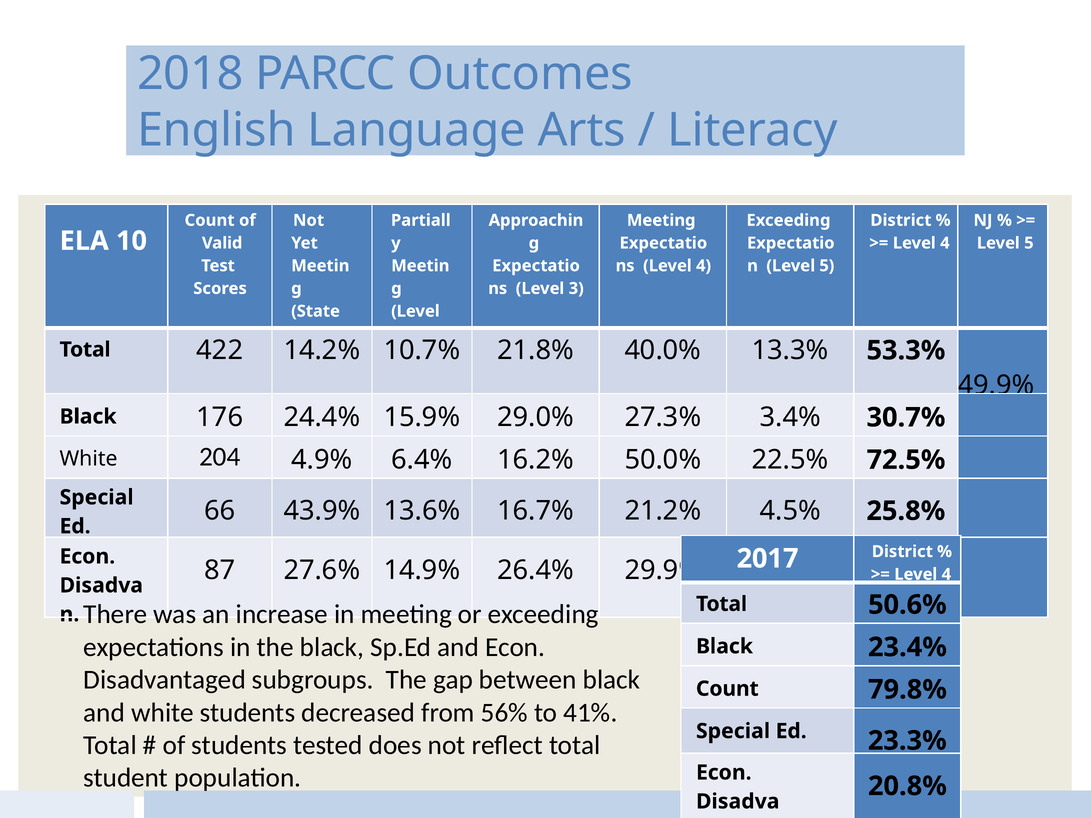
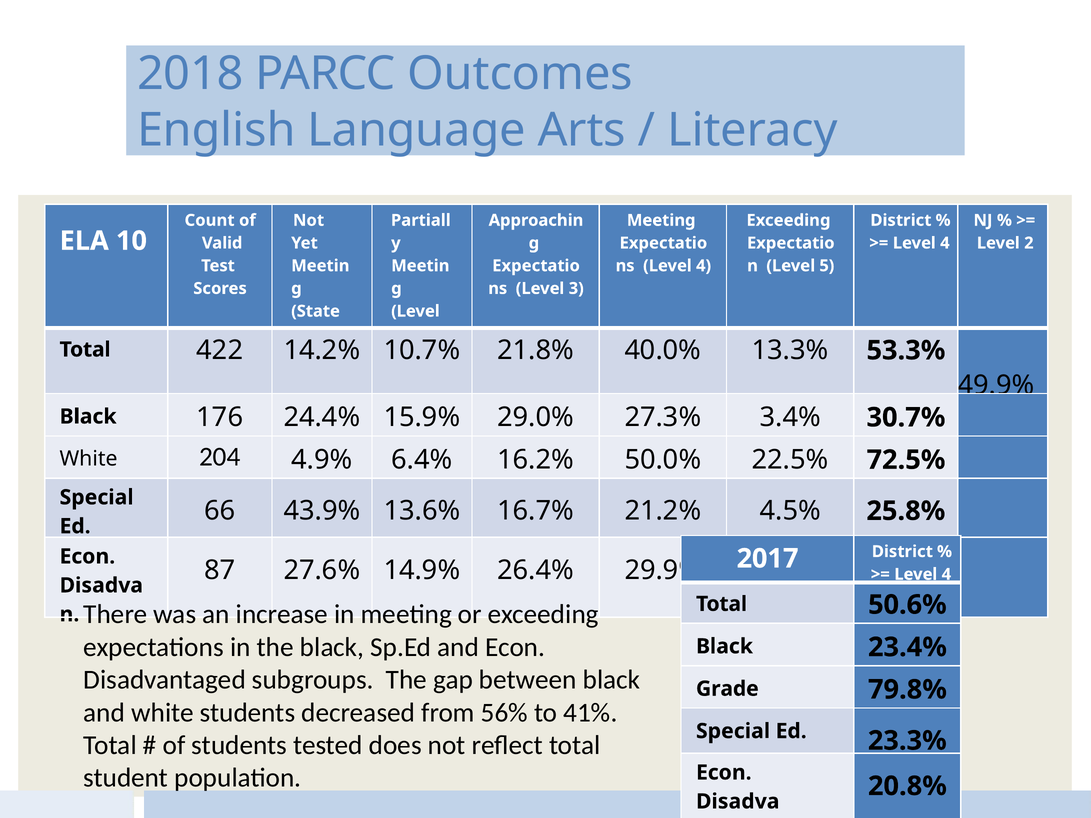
5 at (1029, 243): 5 -> 2
Count at (727, 689): Count -> Grade
